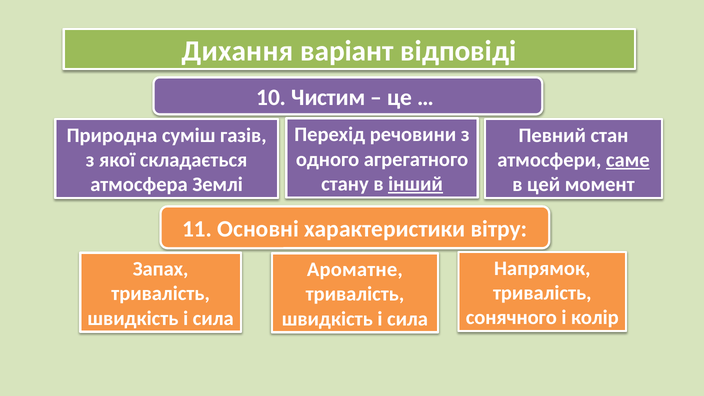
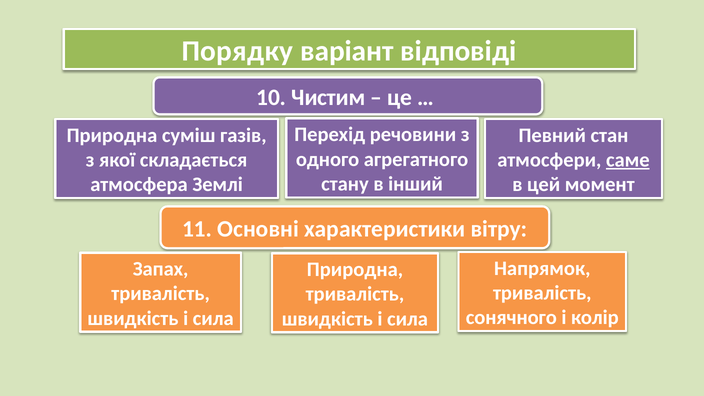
Дихання: Дихання -> Порядку
інший underline: present -> none
Ароматне at (355, 270): Ароматне -> Природна
